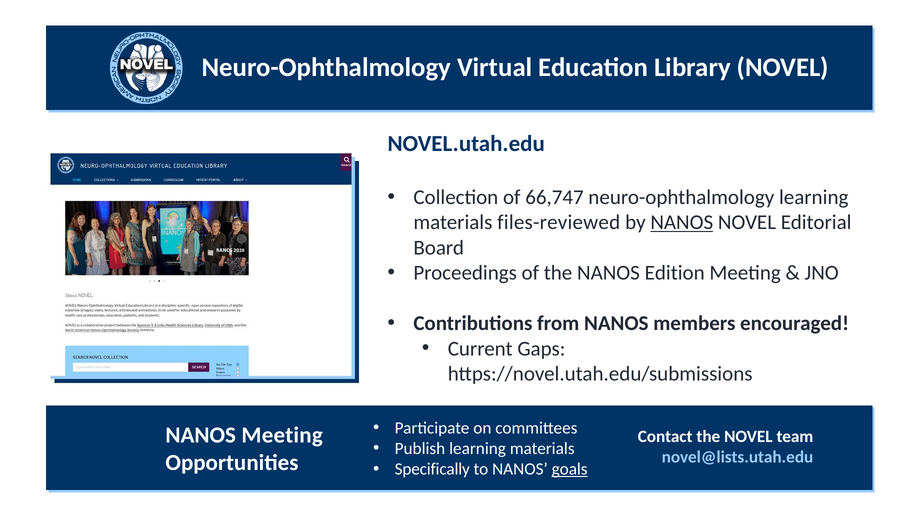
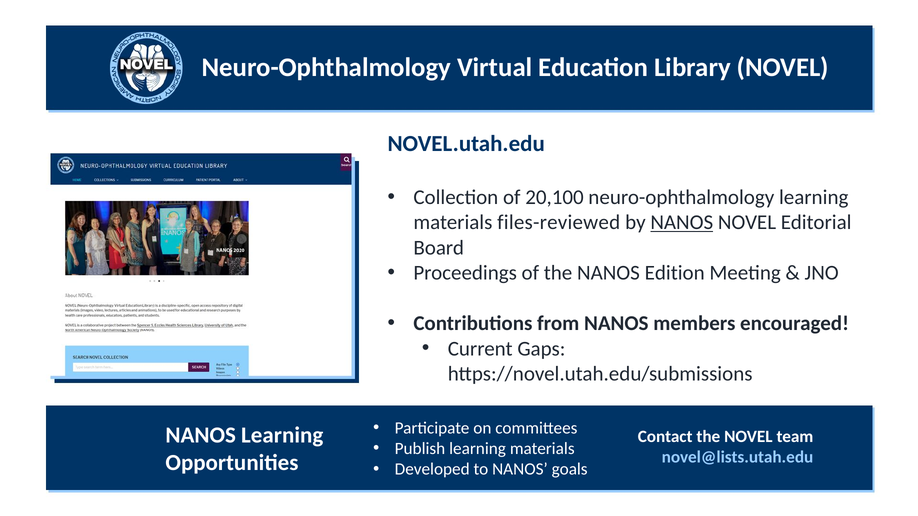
66,747: 66,747 -> 20,100
NANOS Meeting: Meeting -> Learning
Specifically: Specifically -> Developed
goals underline: present -> none
